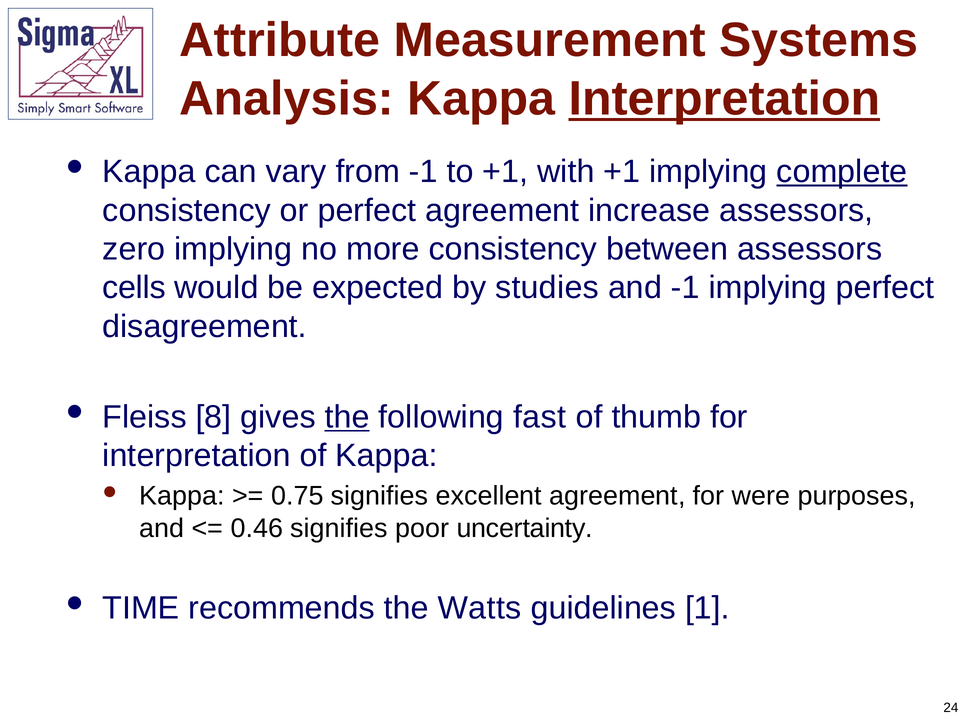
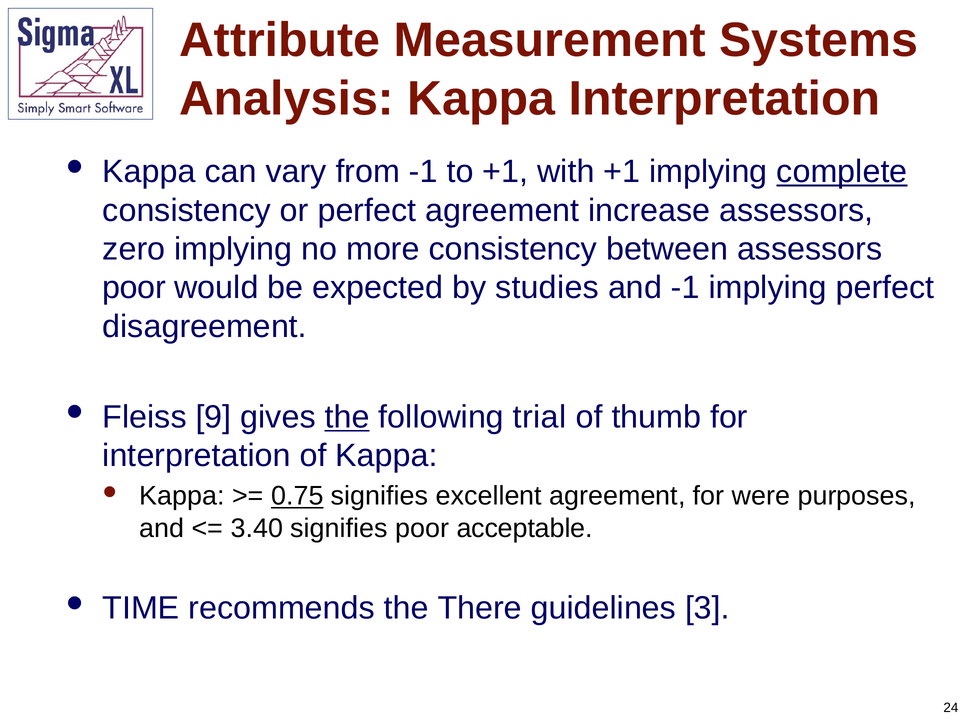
Interpretation at (724, 99) underline: present -> none
cells at (134, 288): cells -> poor
8: 8 -> 9
fast: fast -> trial
0.75 underline: none -> present
0.46: 0.46 -> 3.40
uncertainty: uncertainty -> acceptable
Watts: Watts -> There
1: 1 -> 3
